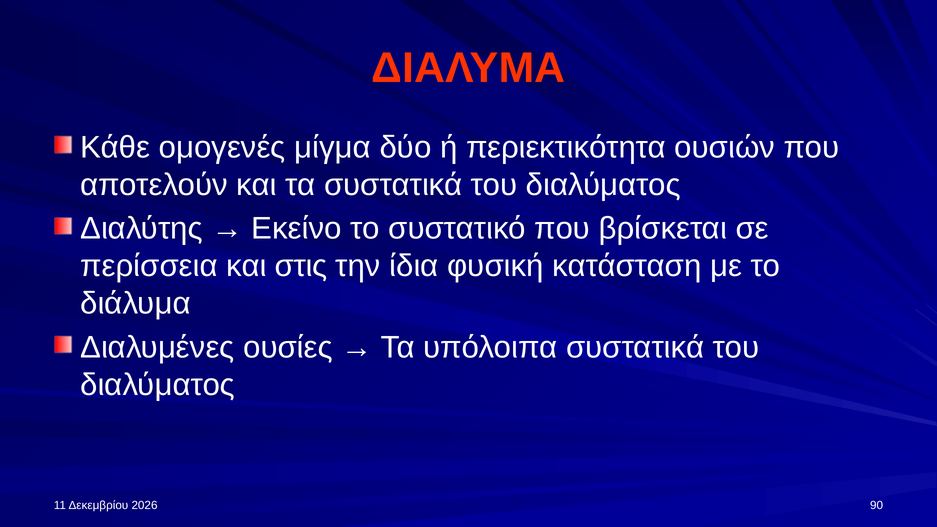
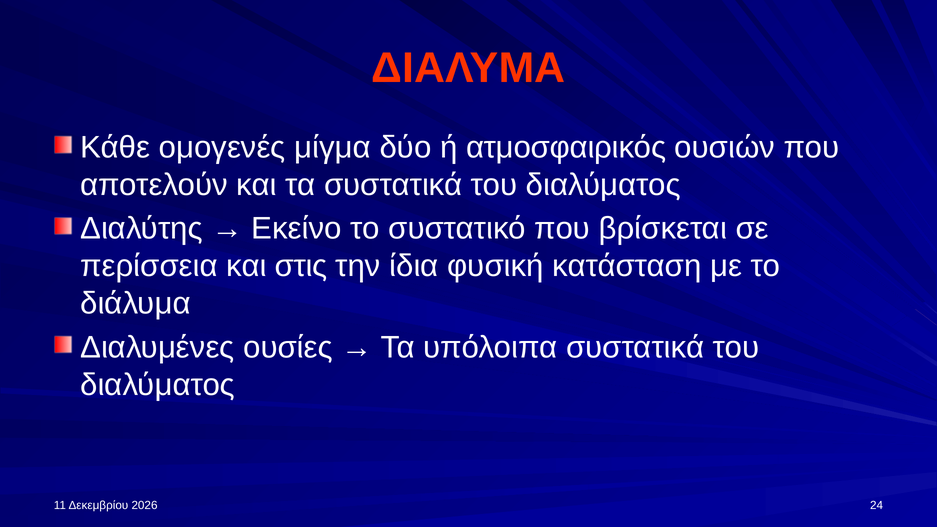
περιεκτικότητα: περιεκτικότητα -> ατμοσφαιρικός
90: 90 -> 24
